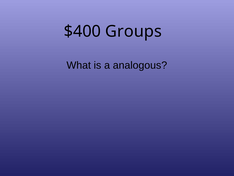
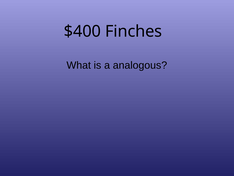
Groups: Groups -> Finches
